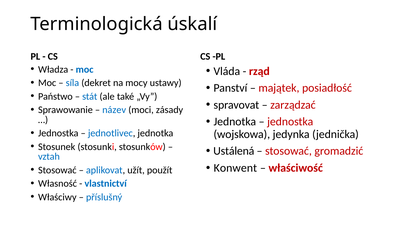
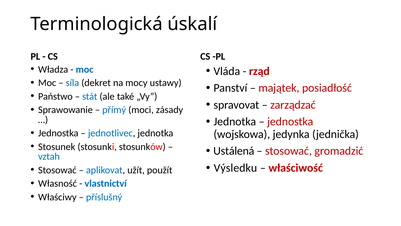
název: název -> přímý
Konwent: Konwent -> Výsledku
